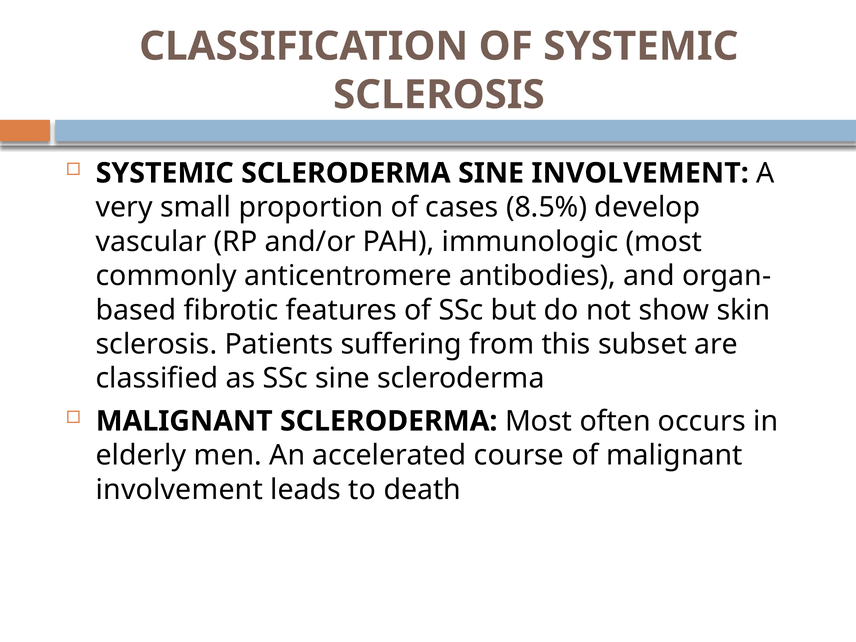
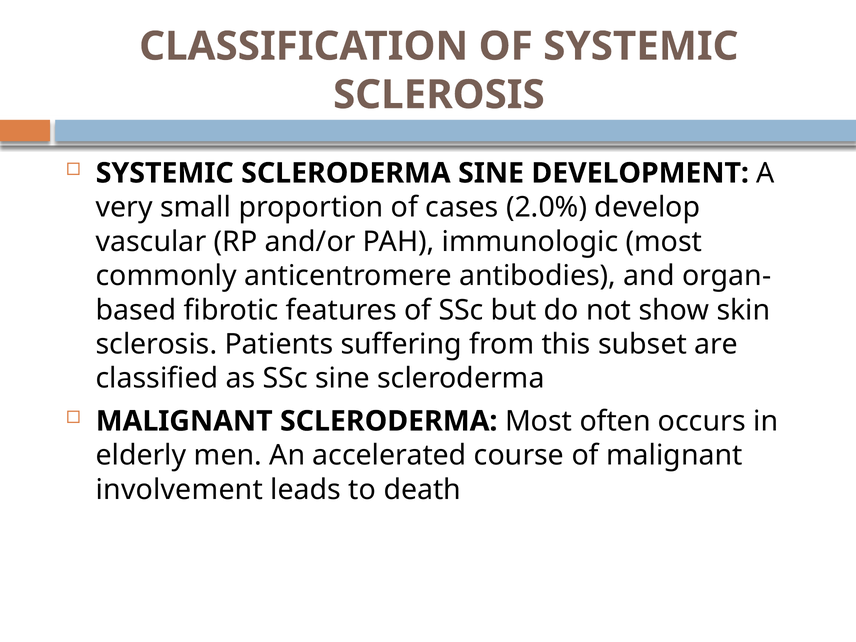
SINE INVOLVEMENT: INVOLVEMENT -> DEVELOPMENT
8.5%: 8.5% -> 2.0%
